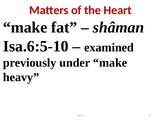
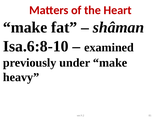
Isa.6:5-10: Isa.6:5-10 -> Isa.6:8-10
